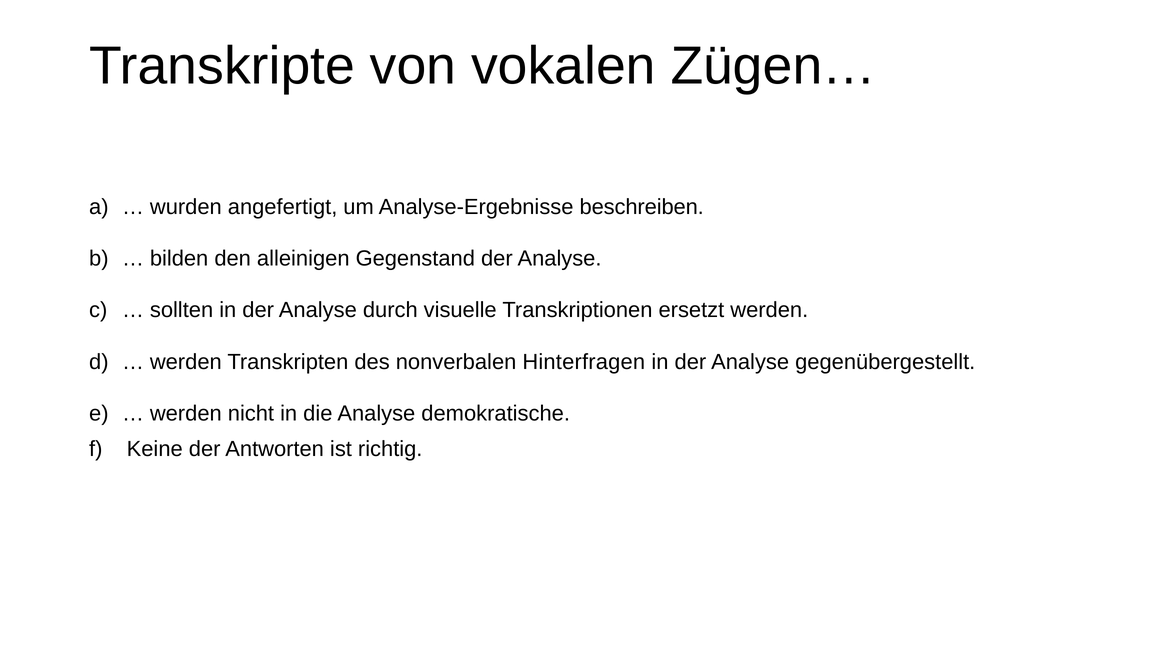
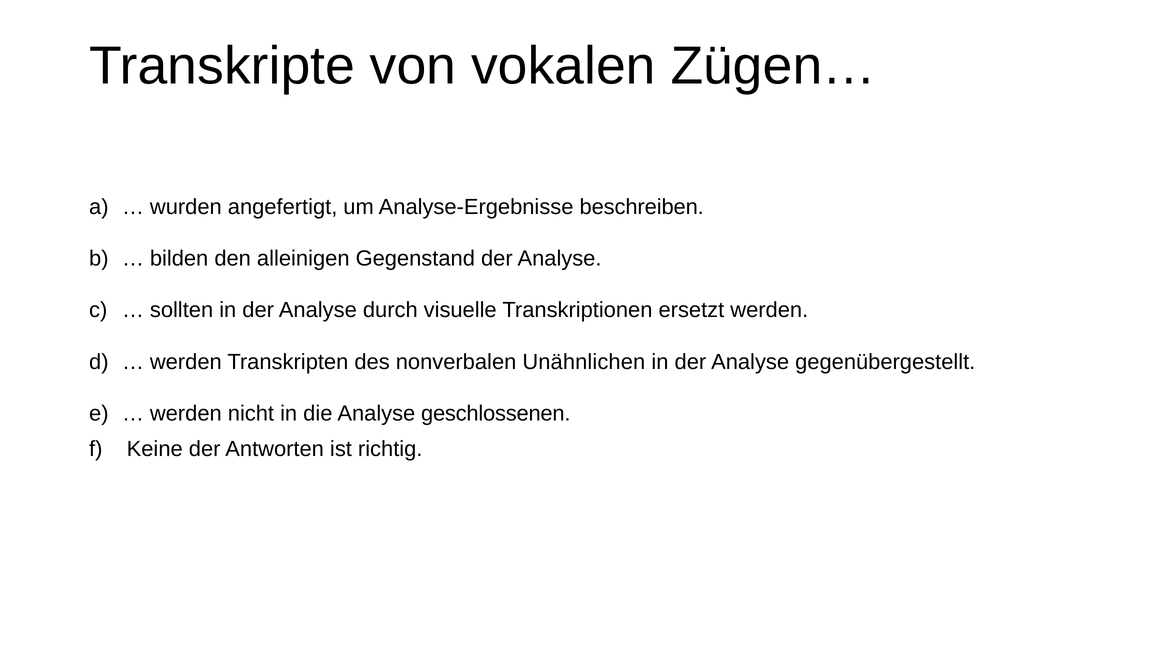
Hinterfragen: Hinterfragen -> Unähnlichen
demokratische: demokratische -> geschlossenen
